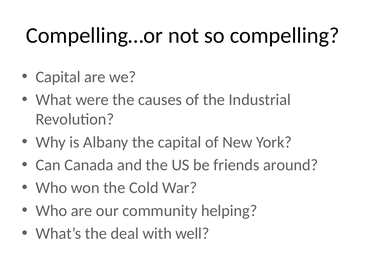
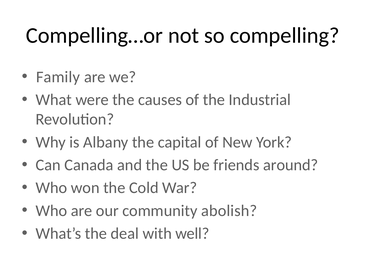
Capital at (58, 77): Capital -> Family
helping: helping -> abolish
